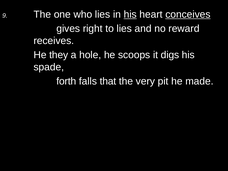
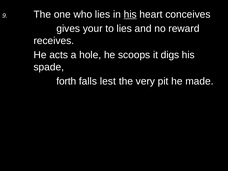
conceives underline: present -> none
right: right -> your
they: they -> acts
that: that -> lest
